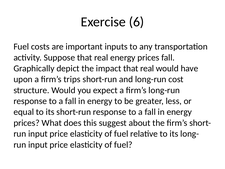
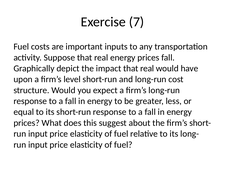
6: 6 -> 7
trips: trips -> level
